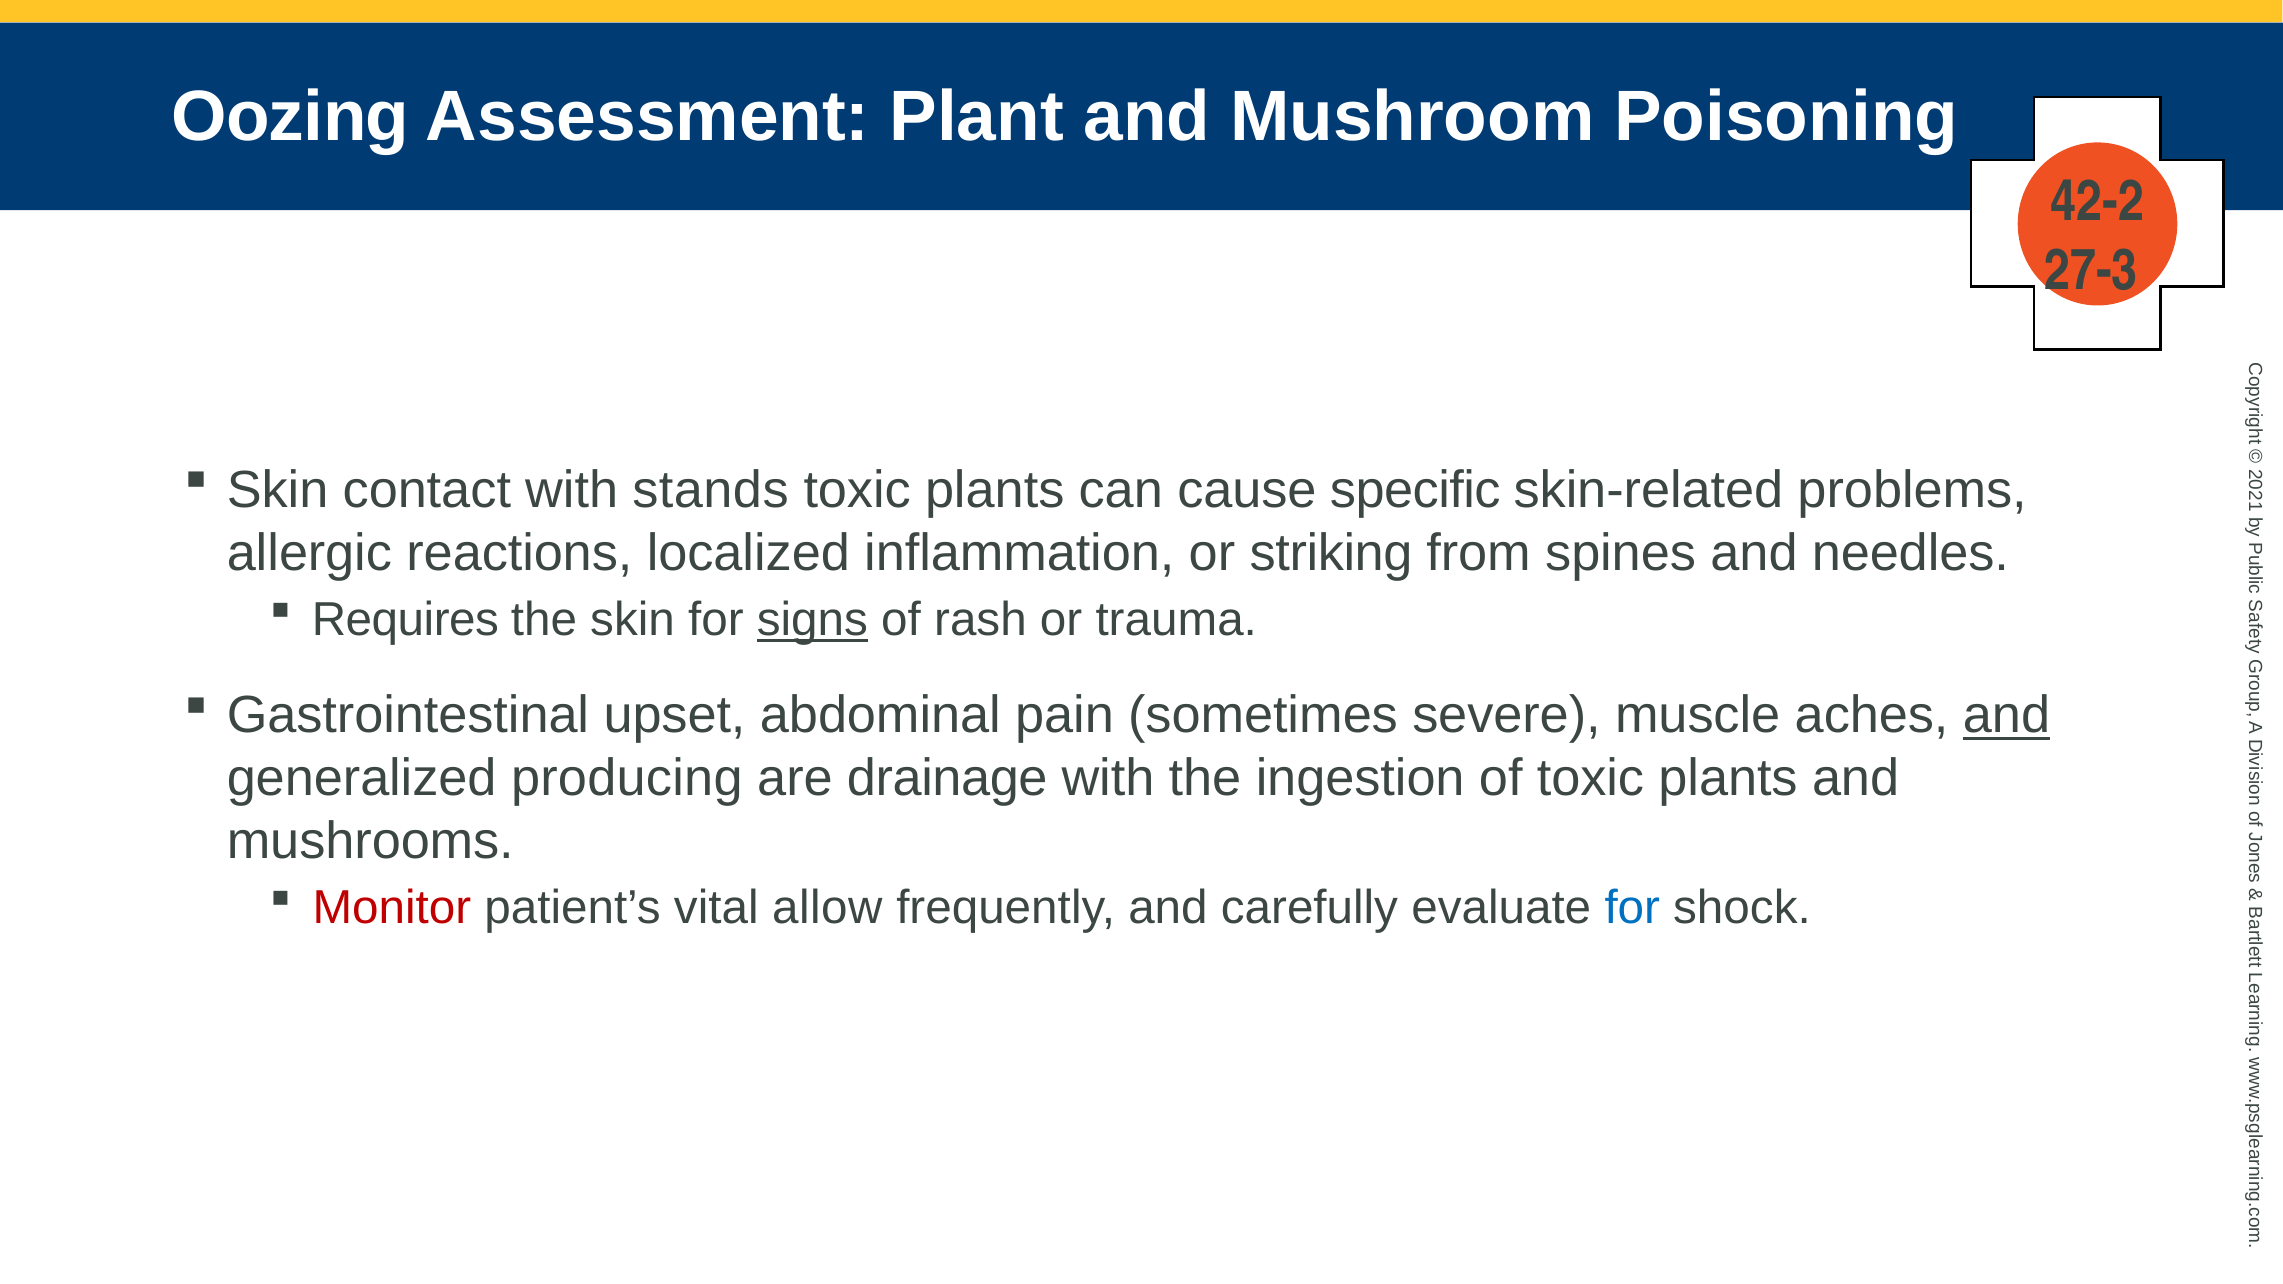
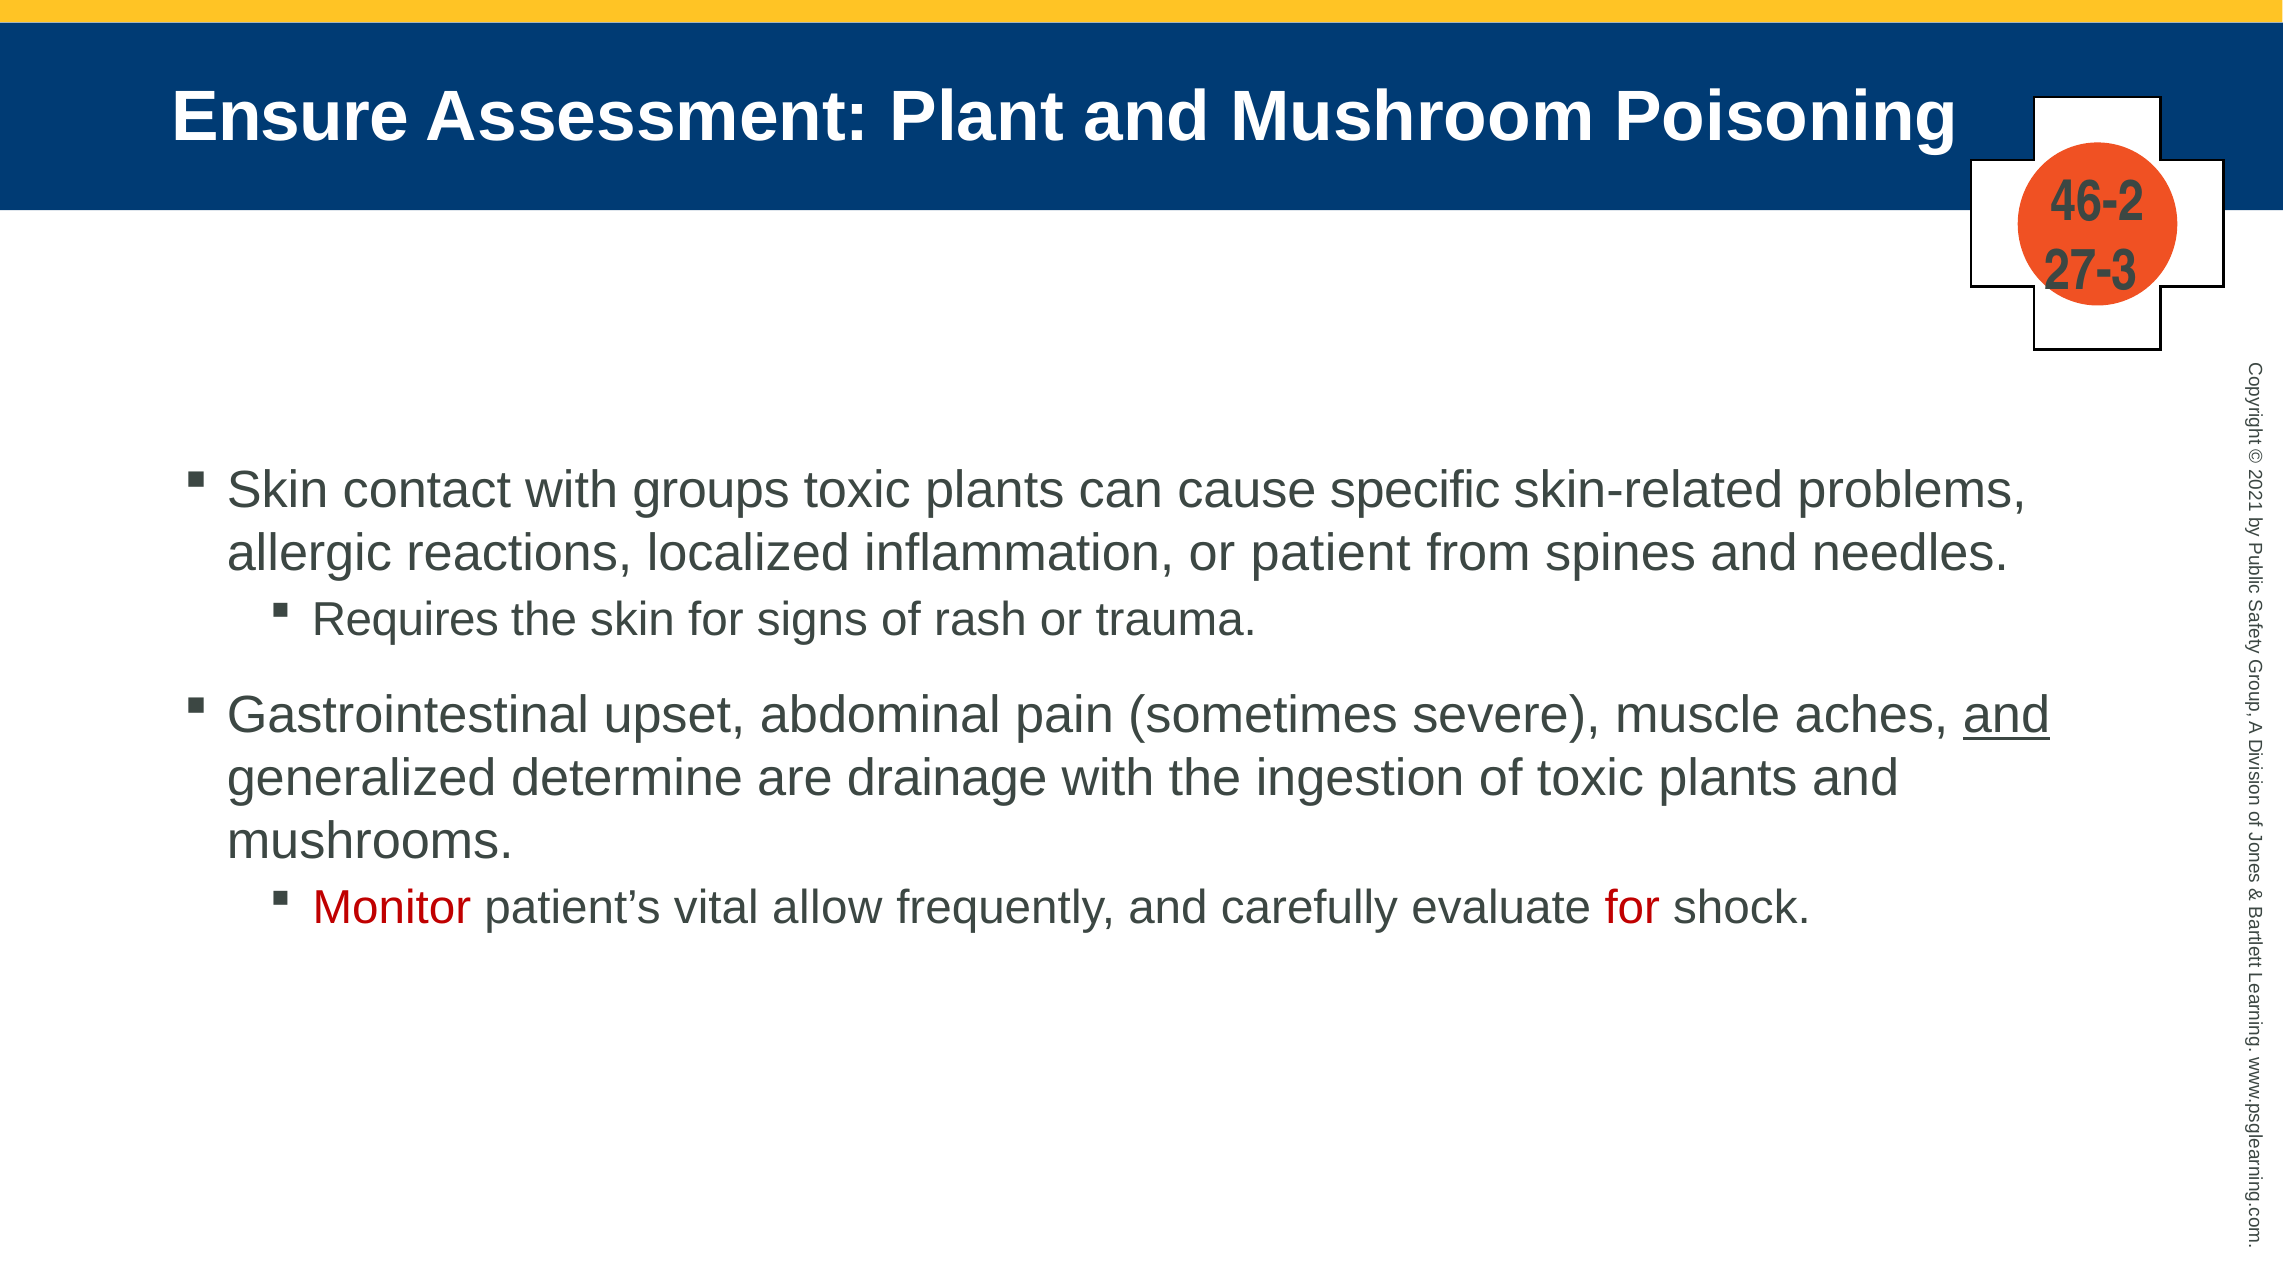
Oozing: Oozing -> Ensure
42-2: 42-2 -> 46-2
stands: stands -> groups
striking: striking -> patient
signs underline: present -> none
producing: producing -> determine
for at (1632, 908) colour: blue -> red
